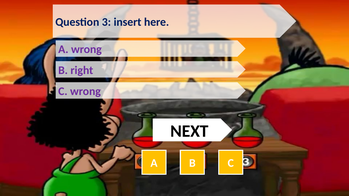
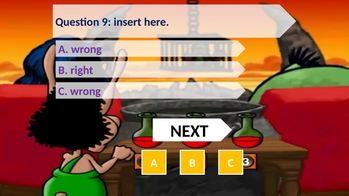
3: 3 -> 9
